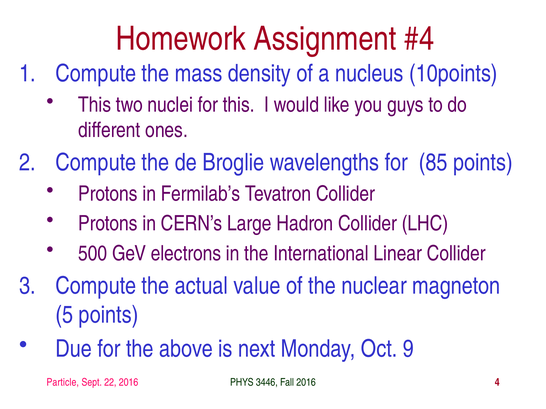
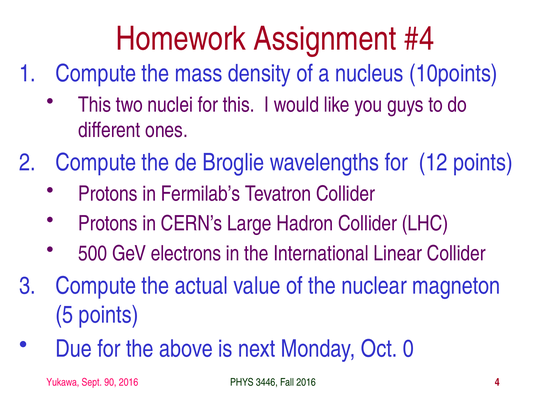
85: 85 -> 12
9: 9 -> 0
Particle: Particle -> Yukawa
22: 22 -> 90
